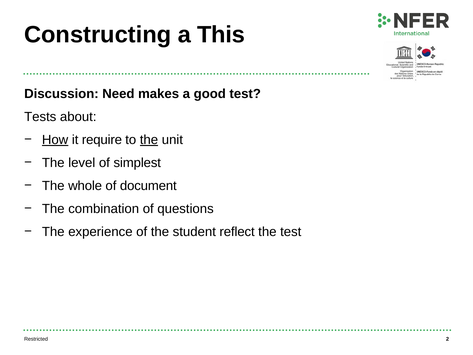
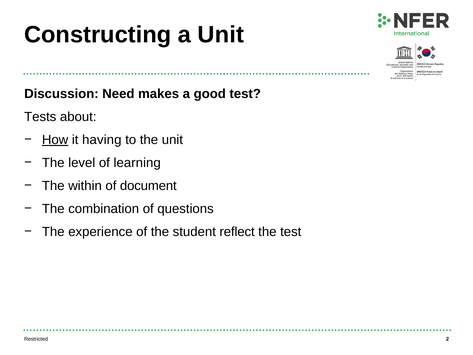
a This: This -> Unit
require: require -> having
the at (149, 140) underline: present -> none
simplest: simplest -> learning
whole: whole -> within
